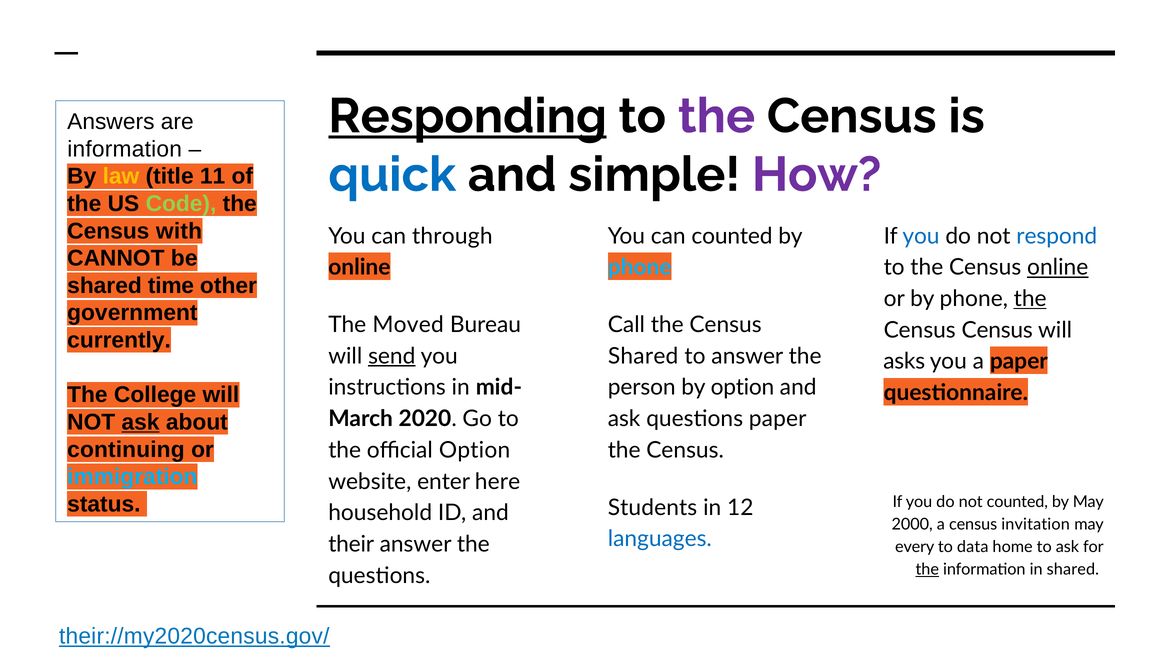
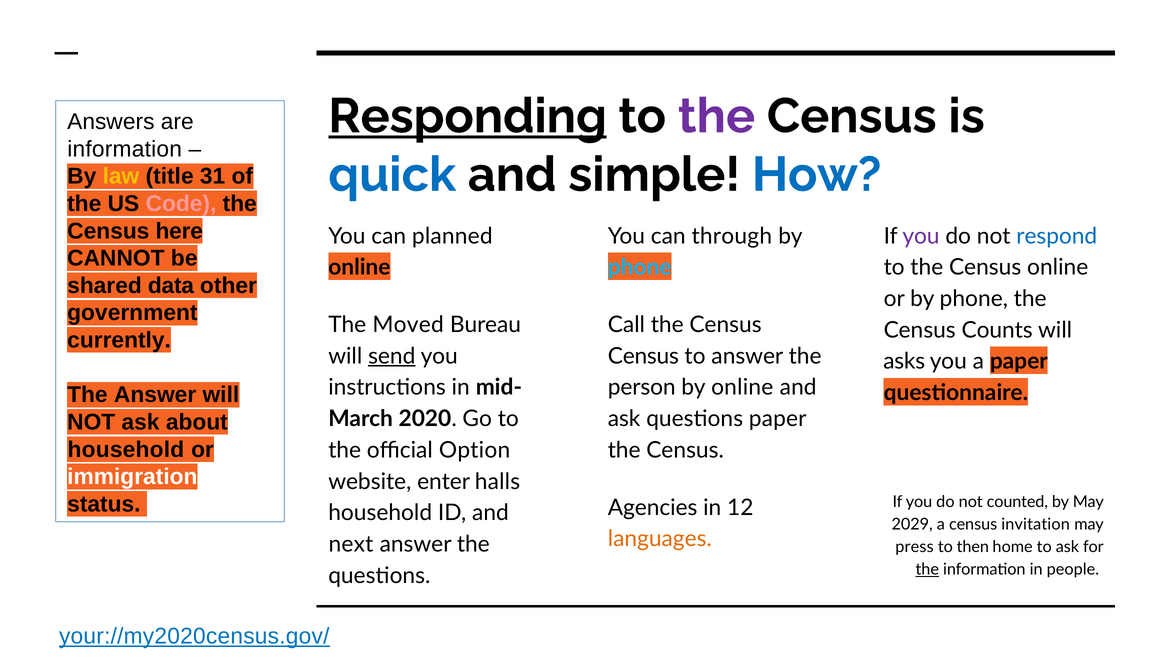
How colour: purple -> blue
11: 11 -> 31
Code colour: light green -> pink
with: with -> here
through: through -> planned
can counted: counted -> through
you at (921, 236) colour: blue -> purple
online at (1058, 267) underline: present -> none
time: time -> data
the at (1030, 299) underline: present -> none
Census Census: Census -> Counts
Shared at (643, 356): Shared -> Census
by option: option -> online
The College: College -> Answer
ask at (141, 422) underline: present -> none
continuing at (126, 449): continuing -> household
immigration colour: light blue -> white
here: here -> halls
Students: Students -> Agencies
2000: 2000 -> 2029
languages colour: blue -> orange
their: their -> next
every: every -> press
data: data -> then
in shared: shared -> people
their://my2020census.gov/: their://my2020census.gov/ -> your://my2020census.gov/
